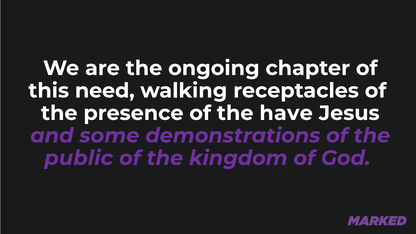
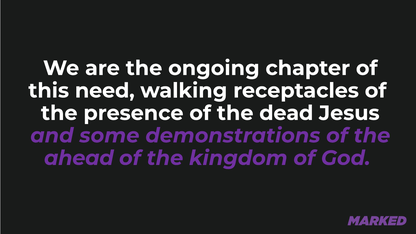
have: have -> dead
public: public -> ahead
